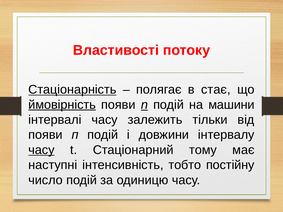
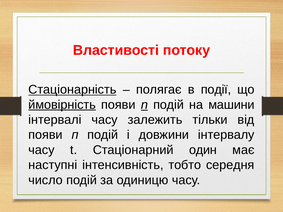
стає: стає -> події
часу at (41, 150) underline: present -> none
тому: тому -> один
постійну: постійну -> середня
